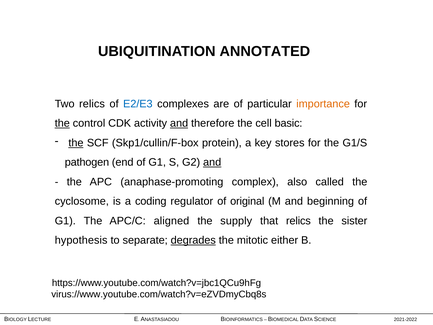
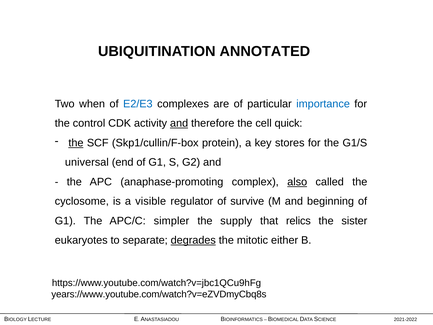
Two relics: relics -> when
importance colour: orange -> blue
the at (62, 123) underline: present -> none
basic: basic -> quick
pathogen: pathogen -> universal
and at (212, 162) underline: present -> none
also underline: none -> present
coding: coding -> visible
original: original -> survive
aligned: aligned -> simpler
hypothesis: hypothesis -> eukaryotes
virus://www.youtube.com/watch?v=eZVDmyCbq8s: virus://www.youtube.com/watch?v=eZVDmyCbq8s -> years://www.youtube.com/watch?v=eZVDmyCbq8s
